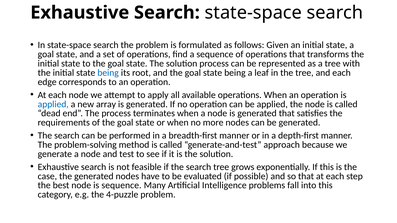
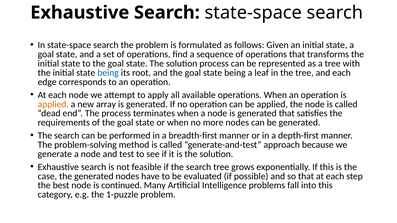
applied at (53, 104) colour: blue -> orange
is sequence: sequence -> continued
4-puzzle: 4-puzzle -> 1-puzzle
